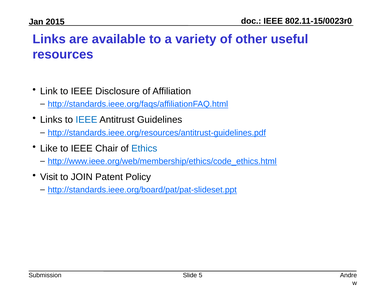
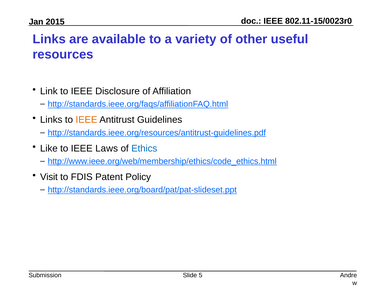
IEEE at (86, 120) colour: blue -> orange
Chair: Chair -> Laws
JOIN: JOIN -> FDIS
